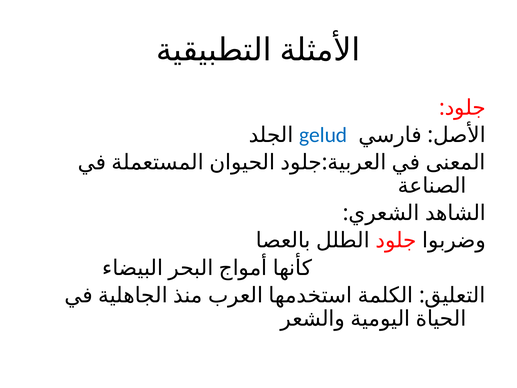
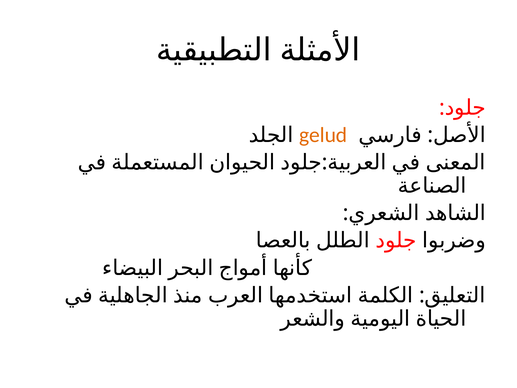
gelud colour: blue -> orange
